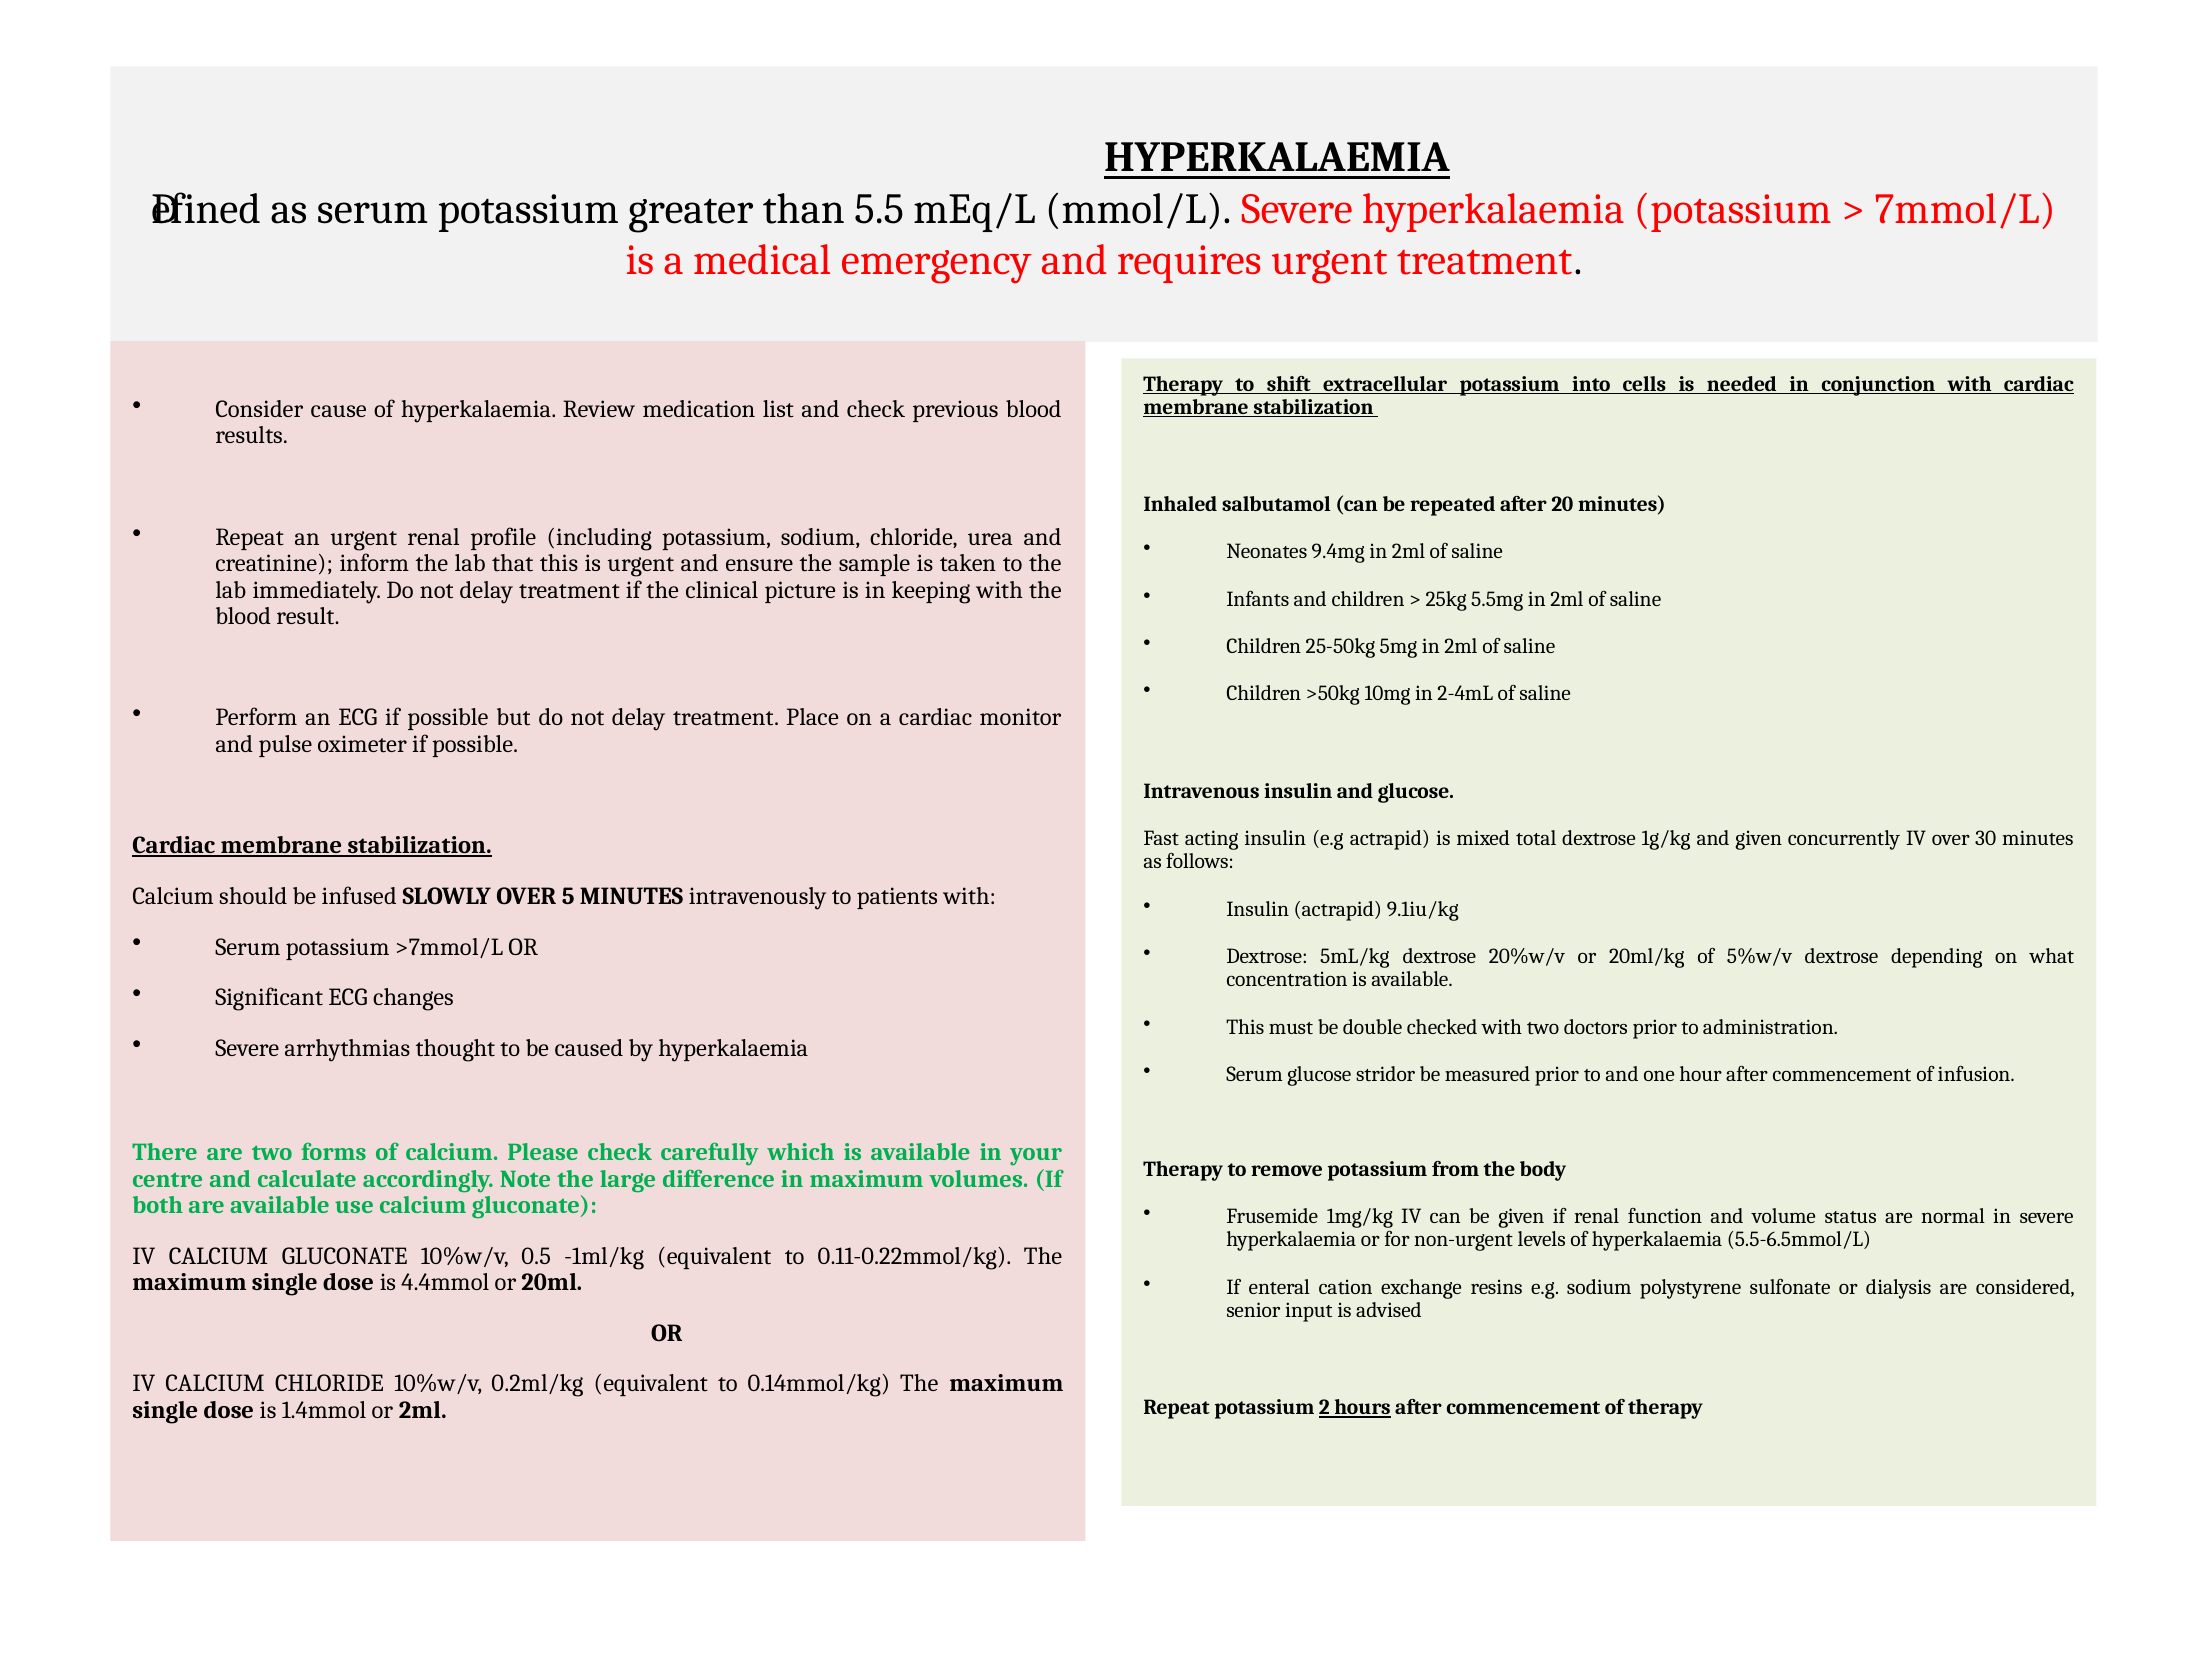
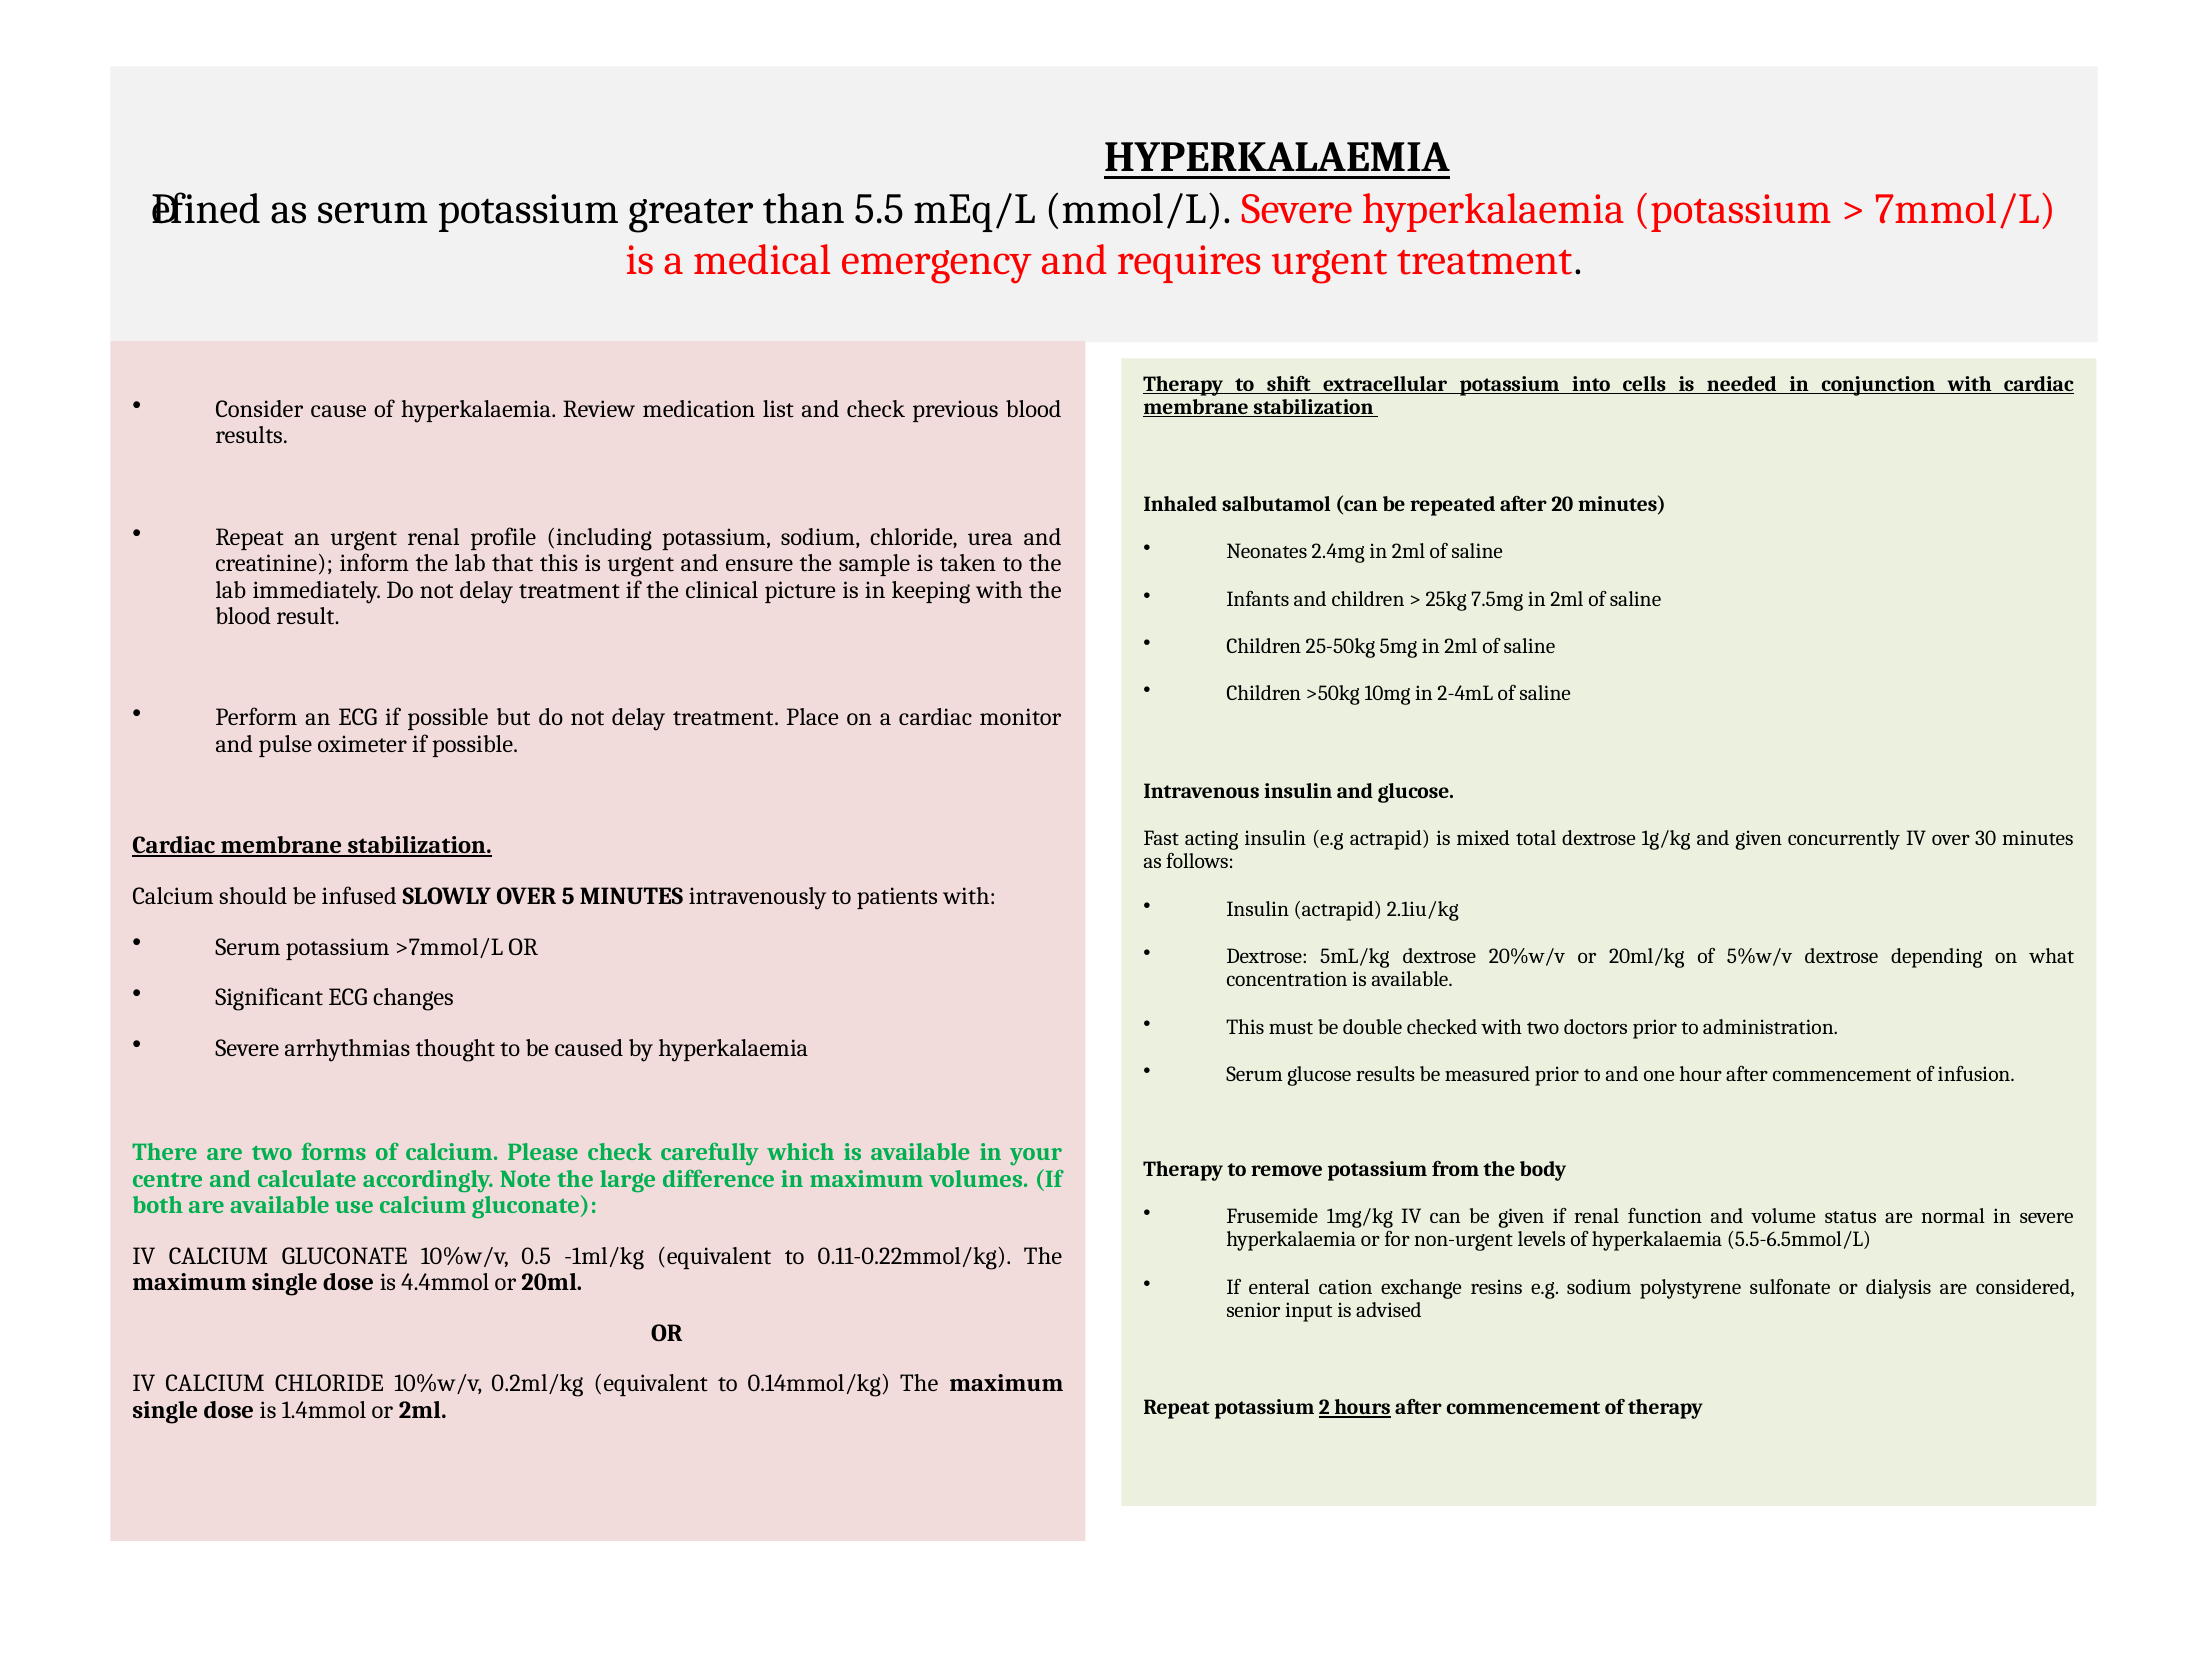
9.4mg: 9.4mg -> 2.4mg
5.5mg: 5.5mg -> 7.5mg
9.1iu/kg: 9.1iu/kg -> 2.1iu/kg
glucose stridor: stridor -> results
